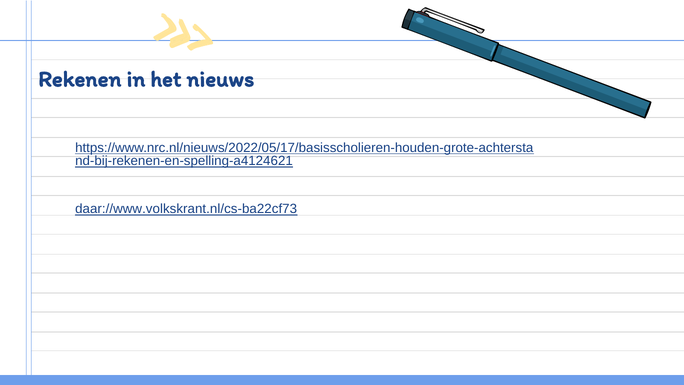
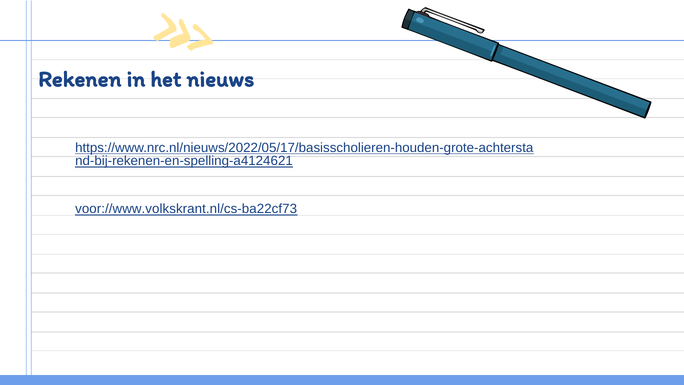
daar://www.volkskrant.nl/cs-ba22cf73: daar://www.volkskrant.nl/cs-ba22cf73 -> voor://www.volkskrant.nl/cs-ba22cf73
